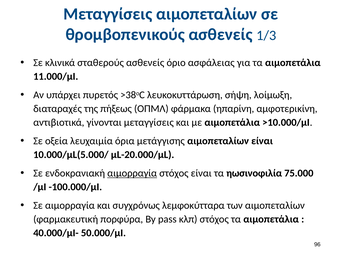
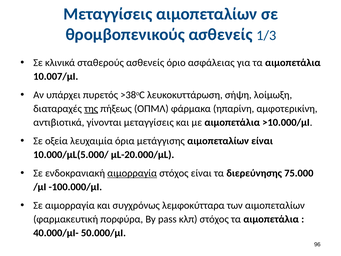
11.000/μΙ: 11.000/μΙ -> 10.007/μΙ
της underline: none -> present
ηωσινοφιλία: ηωσινοφιλία -> διερεύνησης
